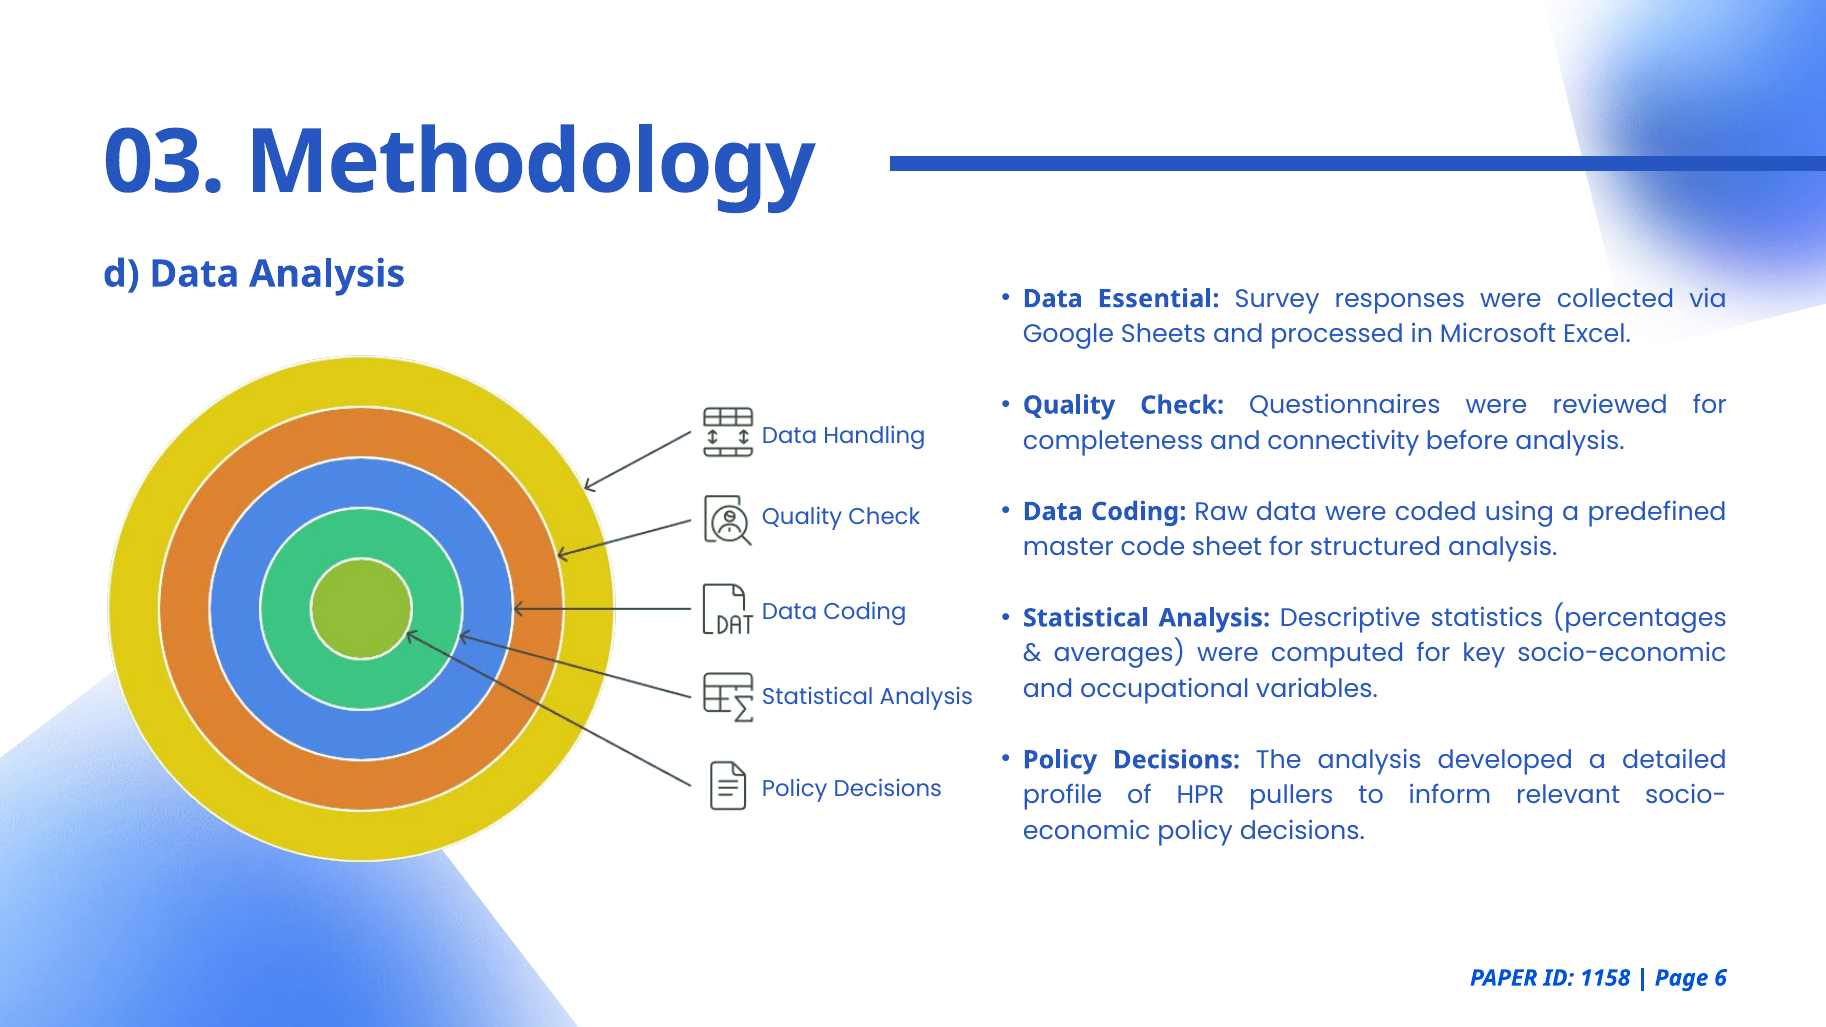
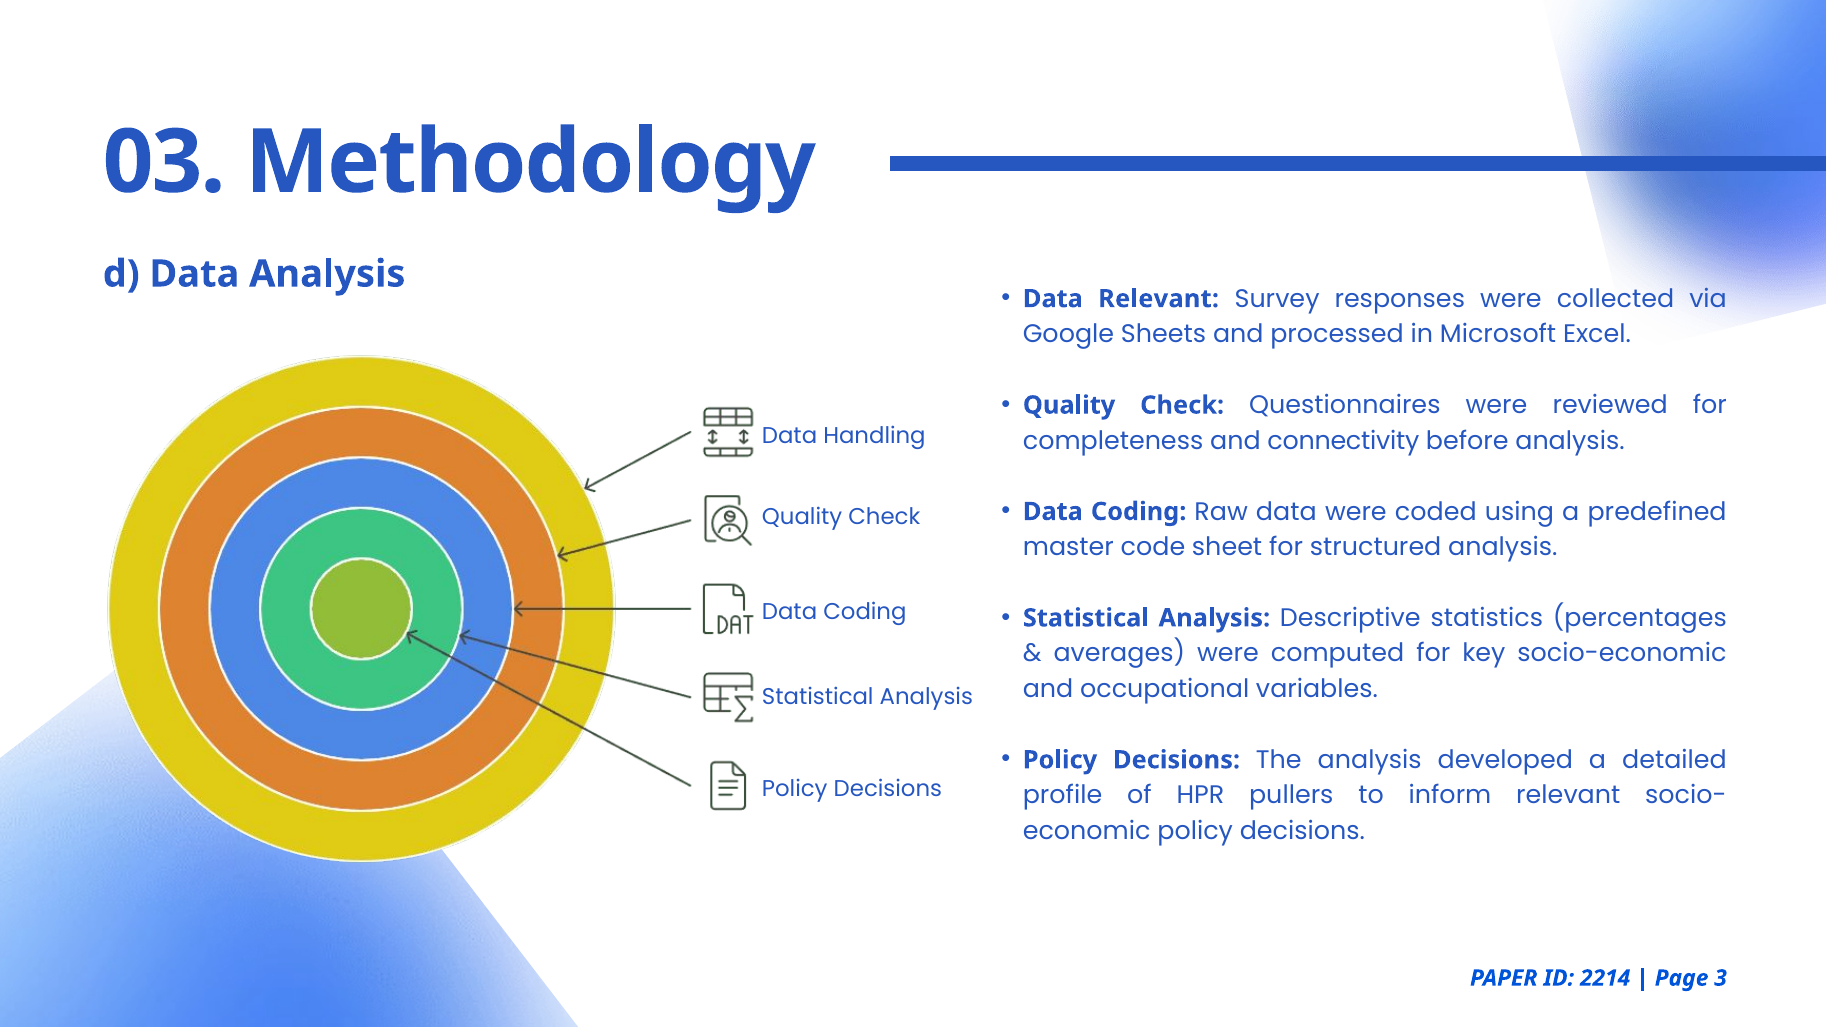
Data Essential: Essential -> Relevant
1158: 1158 -> 2214
6: 6 -> 3
